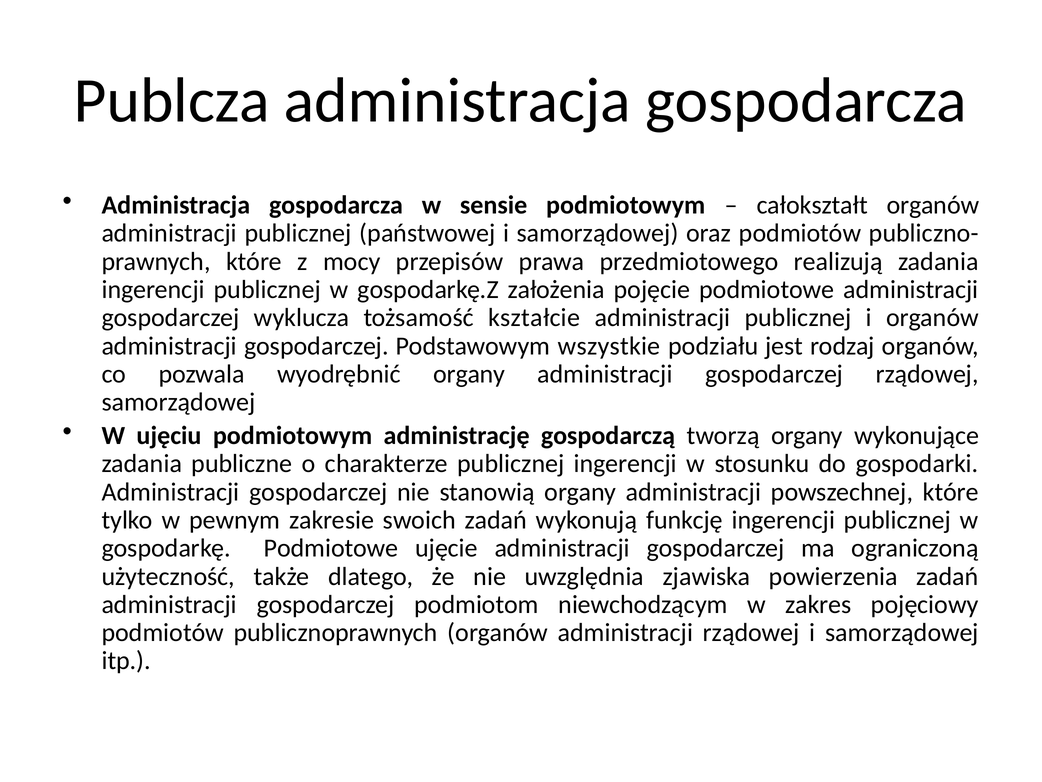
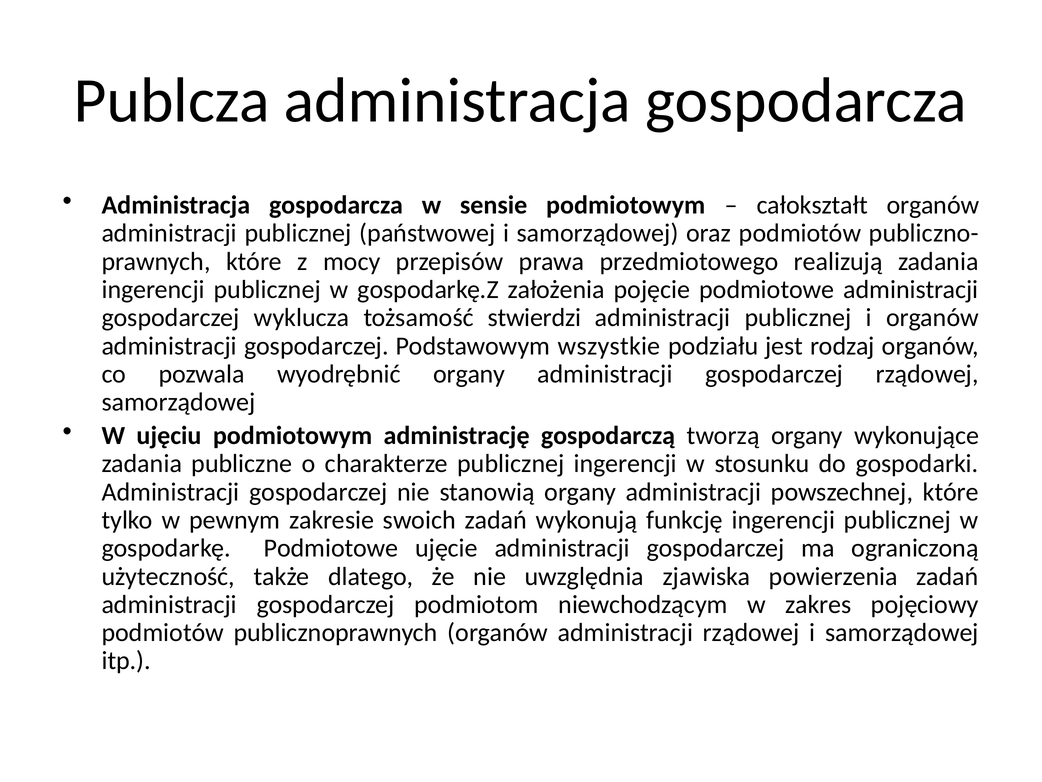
kształcie: kształcie -> stwierdzi
